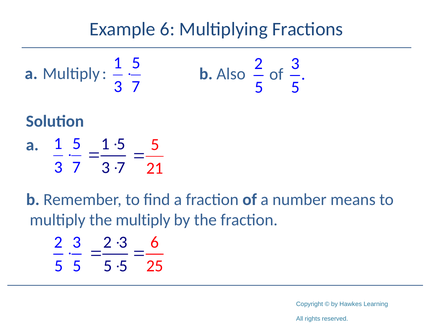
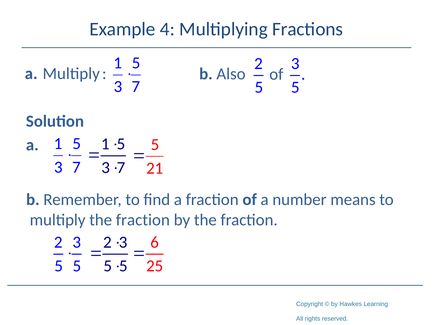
Example 6: 6 -> 4
multiply the multiply: multiply -> fraction
